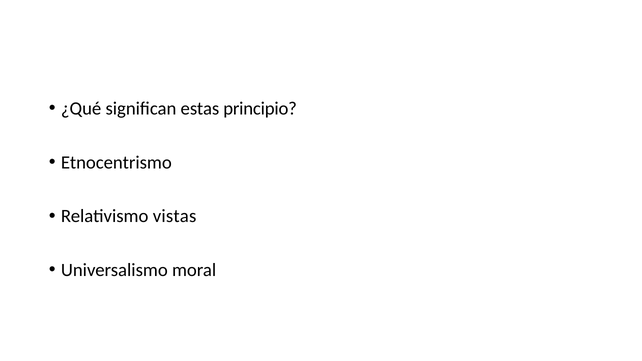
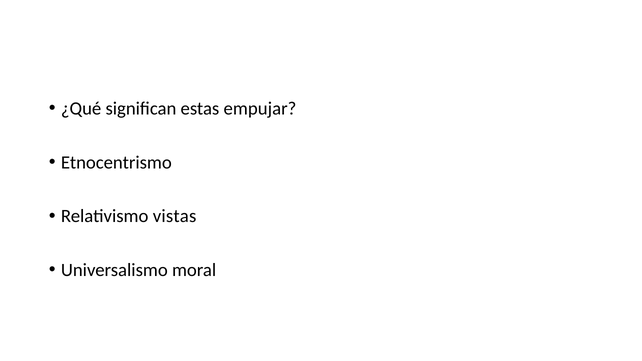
principio: principio -> empujar
